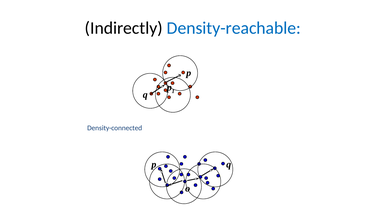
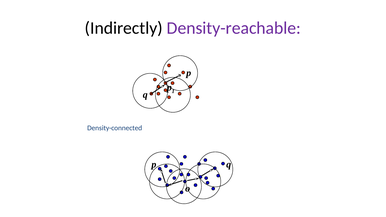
Density-reachable colour: blue -> purple
